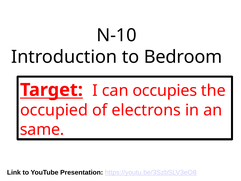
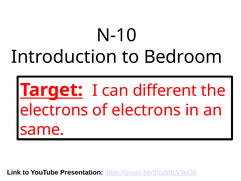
occupies: occupies -> different
occupied at (54, 110): occupied -> electrons
